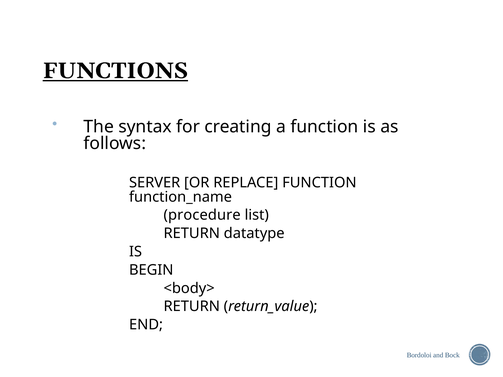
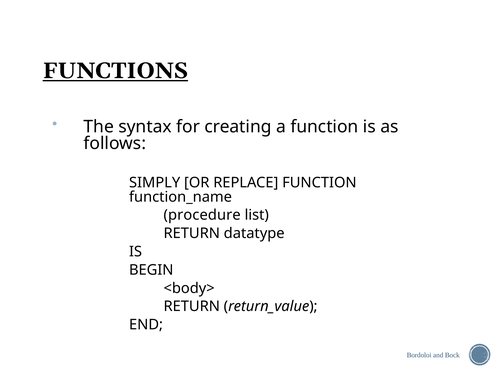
SERVER: SERVER -> SIMPLY
